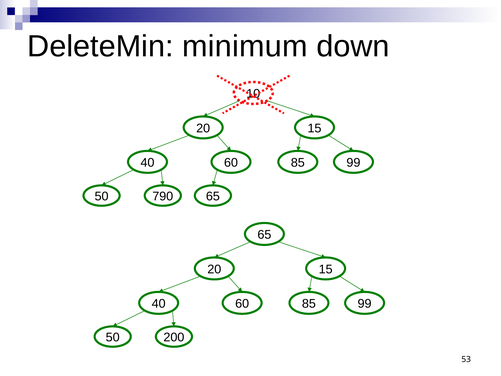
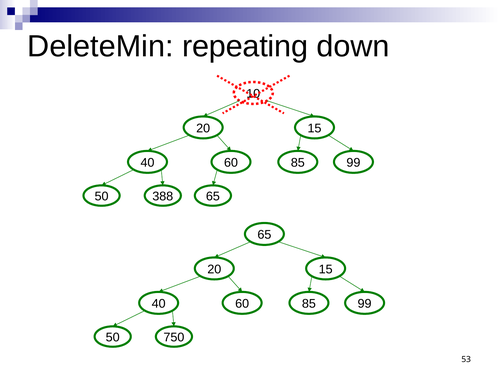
minimum: minimum -> repeating
790: 790 -> 388
200: 200 -> 750
